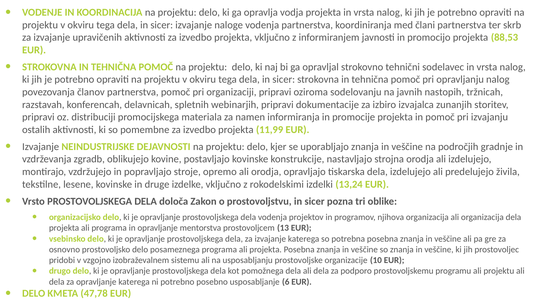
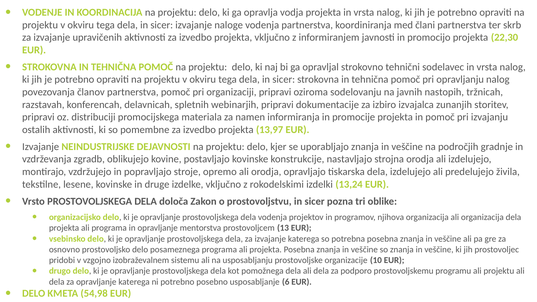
88,53: 88,53 -> 22,30
11,99: 11,99 -> 13,97
47,78: 47,78 -> 54,98
